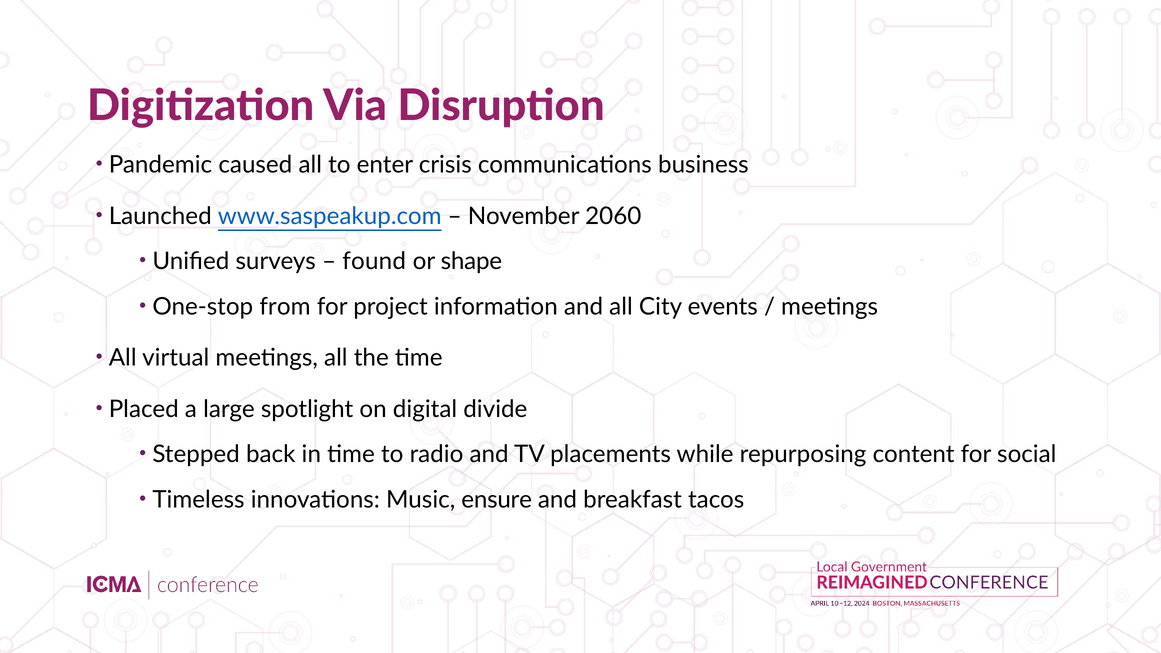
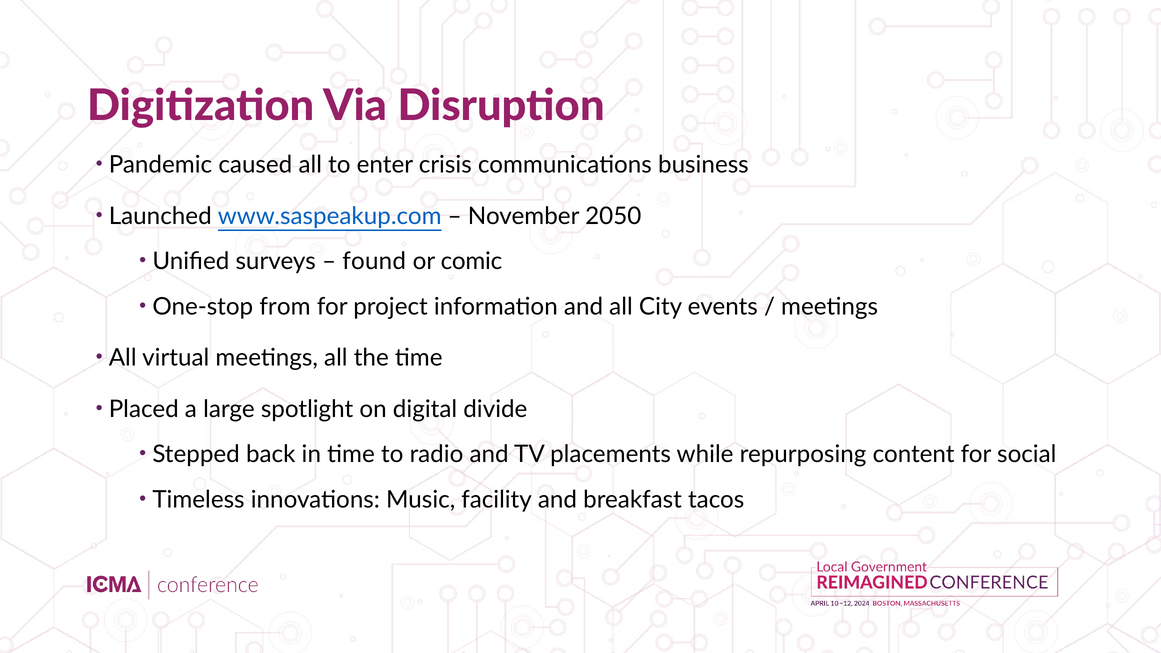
2060: 2060 -> 2050
shape: shape -> comic
ensure: ensure -> facility
